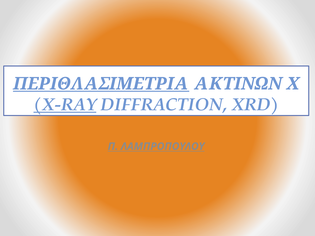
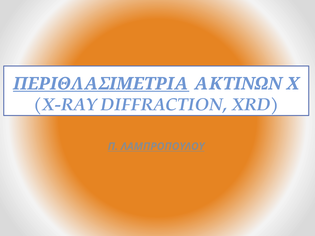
X-RAY underline: present -> none
